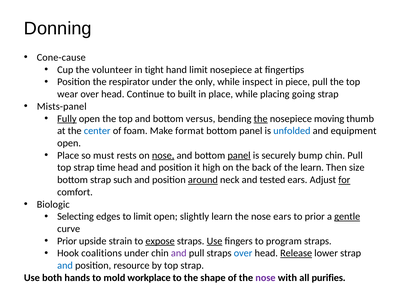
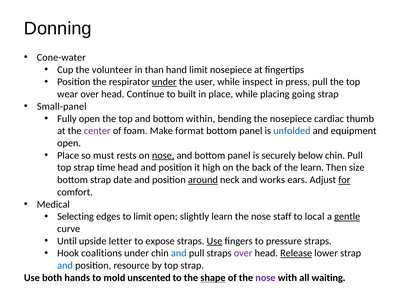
Cone-cause: Cone-cause -> Cone-water
tight: tight -> than
under at (164, 82) underline: none -> present
only: only -> user
piece: piece -> press
Mists-panel: Mists-panel -> Small-panel
Fully underline: present -> none
versus: versus -> within
the at (261, 119) underline: present -> none
moving: moving -> cardiac
center colour: blue -> purple
panel at (239, 156) underline: present -> none
bump: bump -> below
such: such -> date
tested: tested -> works
Biologic: Biologic -> Medical
nose ears: ears -> staff
to prior: prior -> local
Prior at (67, 242): Prior -> Until
strain: strain -> letter
expose underline: present -> none
program: program -> pressure
and at (179, 254) colour: purple -> blue
over at (243, 254) colour: blue -> purple
workplace: workplace -> unscented
shape underline: none -> present
purifies: purifies -> waiting
